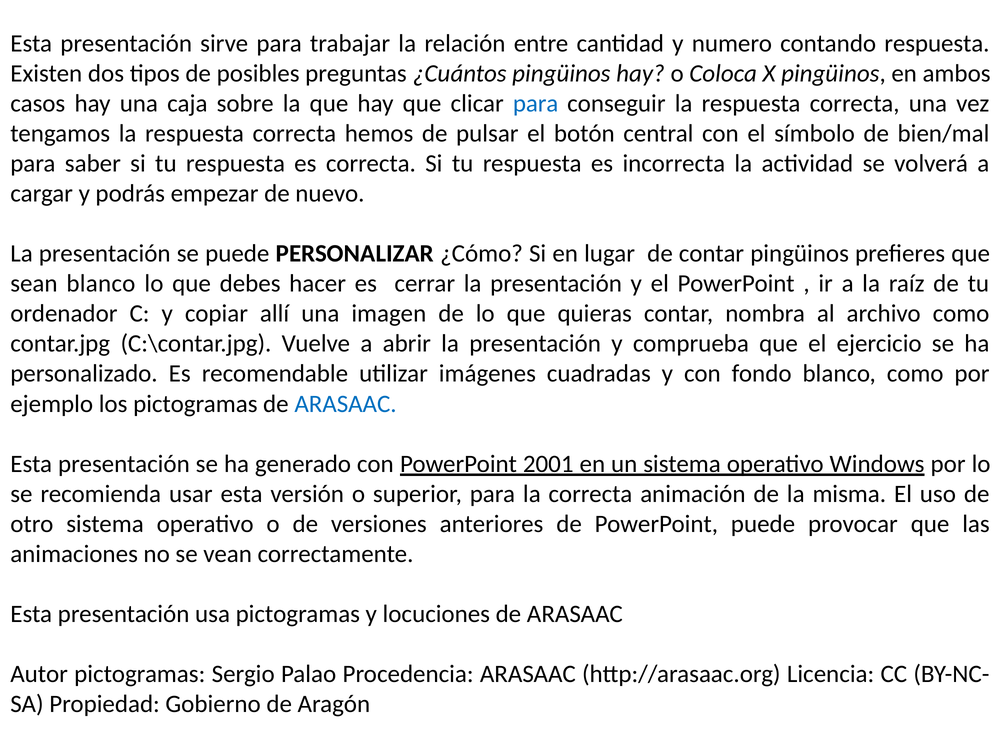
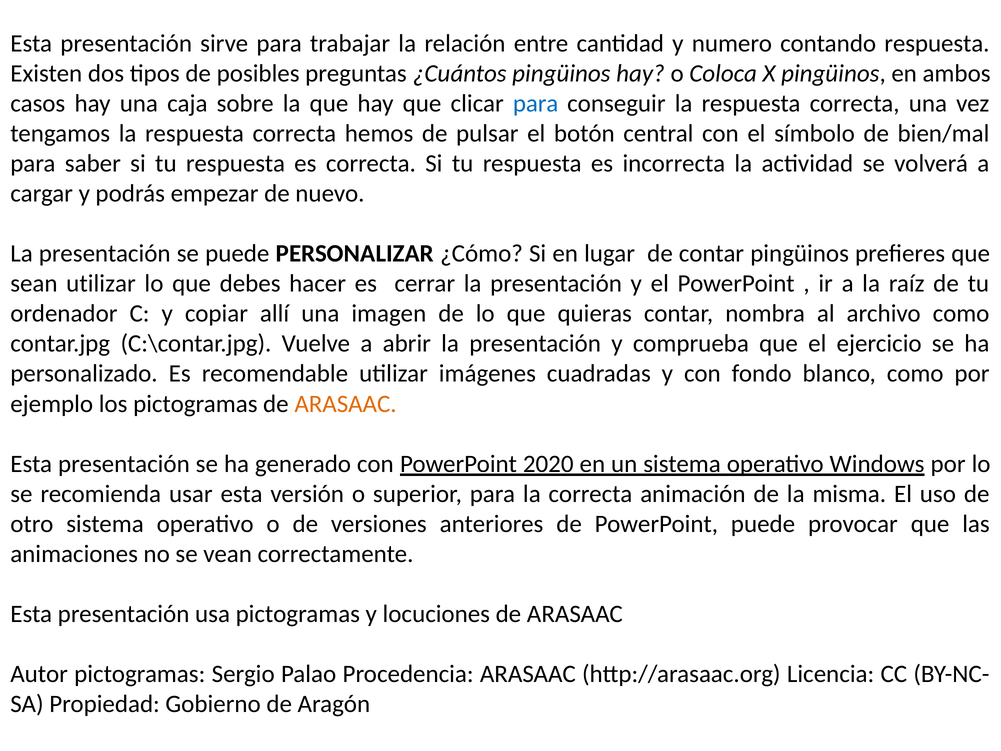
sean blanco: blanco -> utilizar
ARASAAC at (346, 404) colour: blue -> orange
2001: 2001 -> 2020
